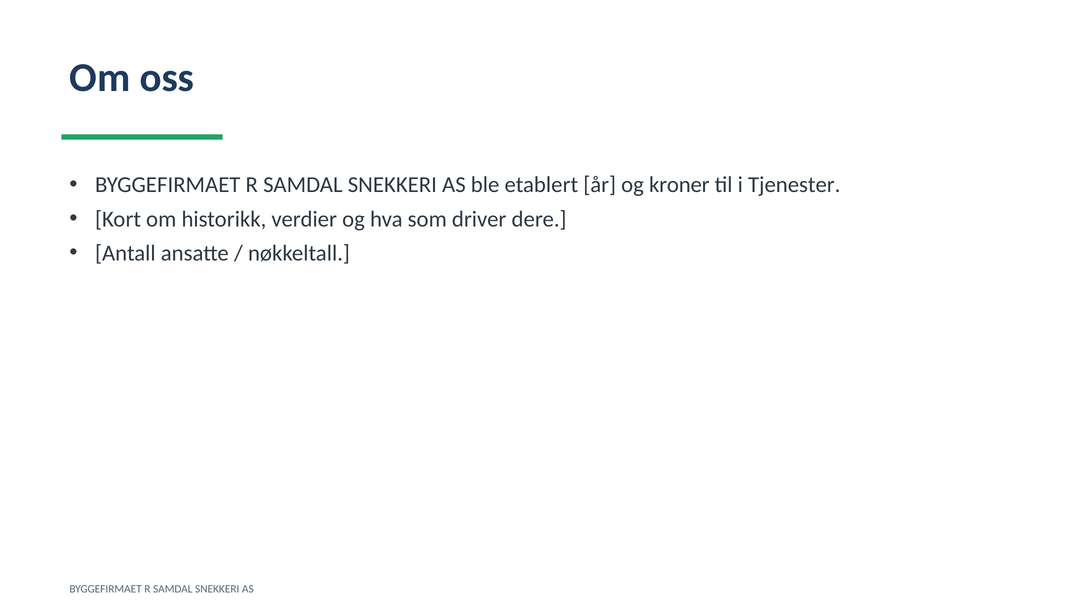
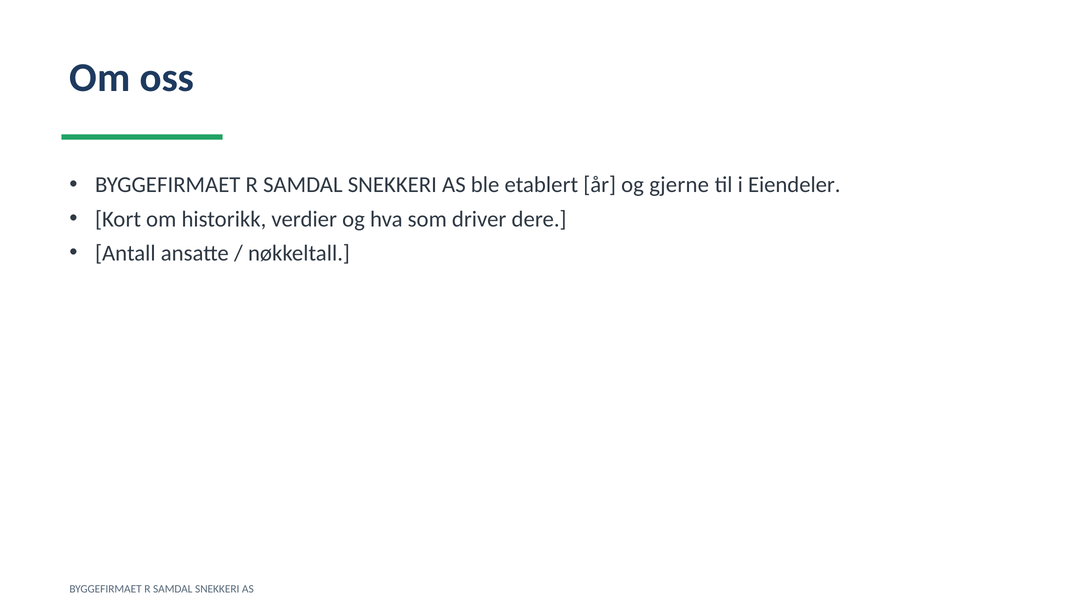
kroner: kroner -> gjerne
Tjenester: Tjenester -> Eiendeler
